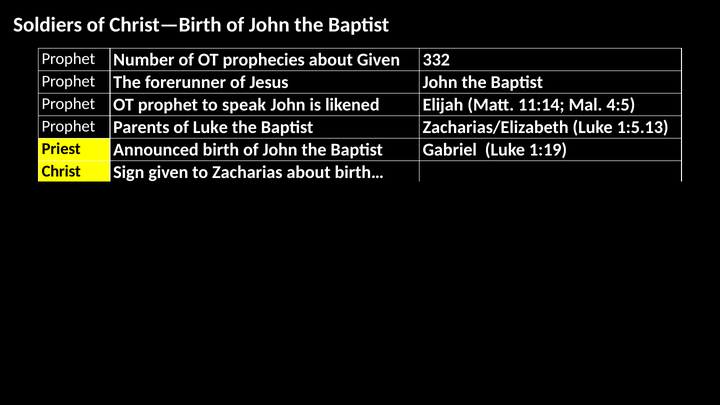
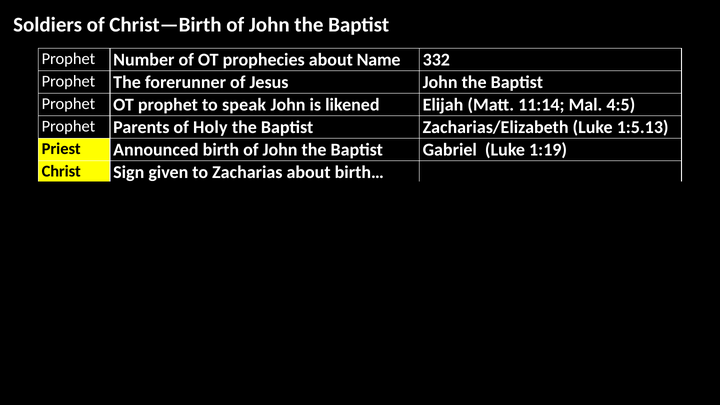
about Given: Given -> Name
of Luke: Luke -> Holy
